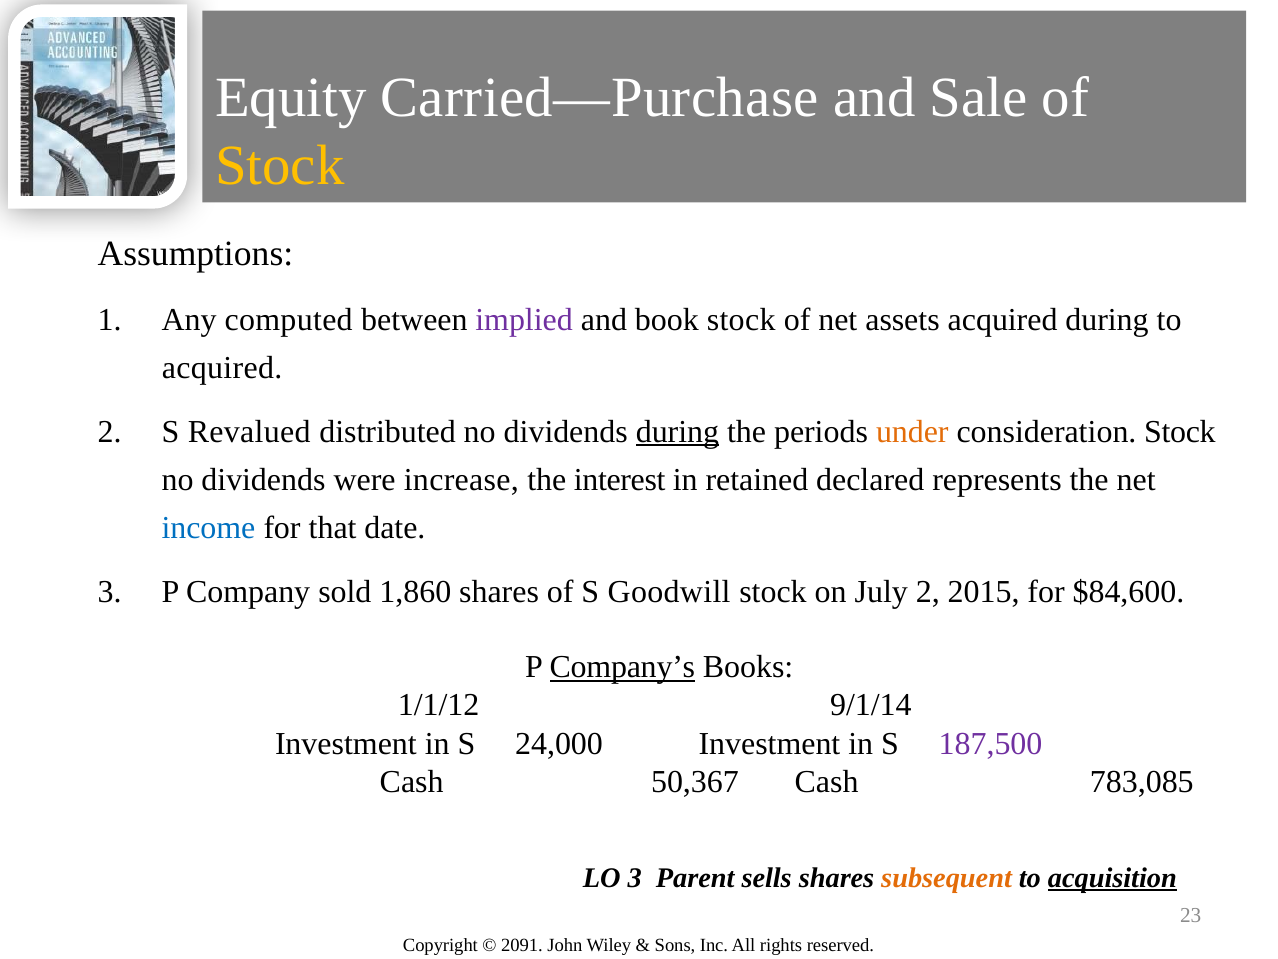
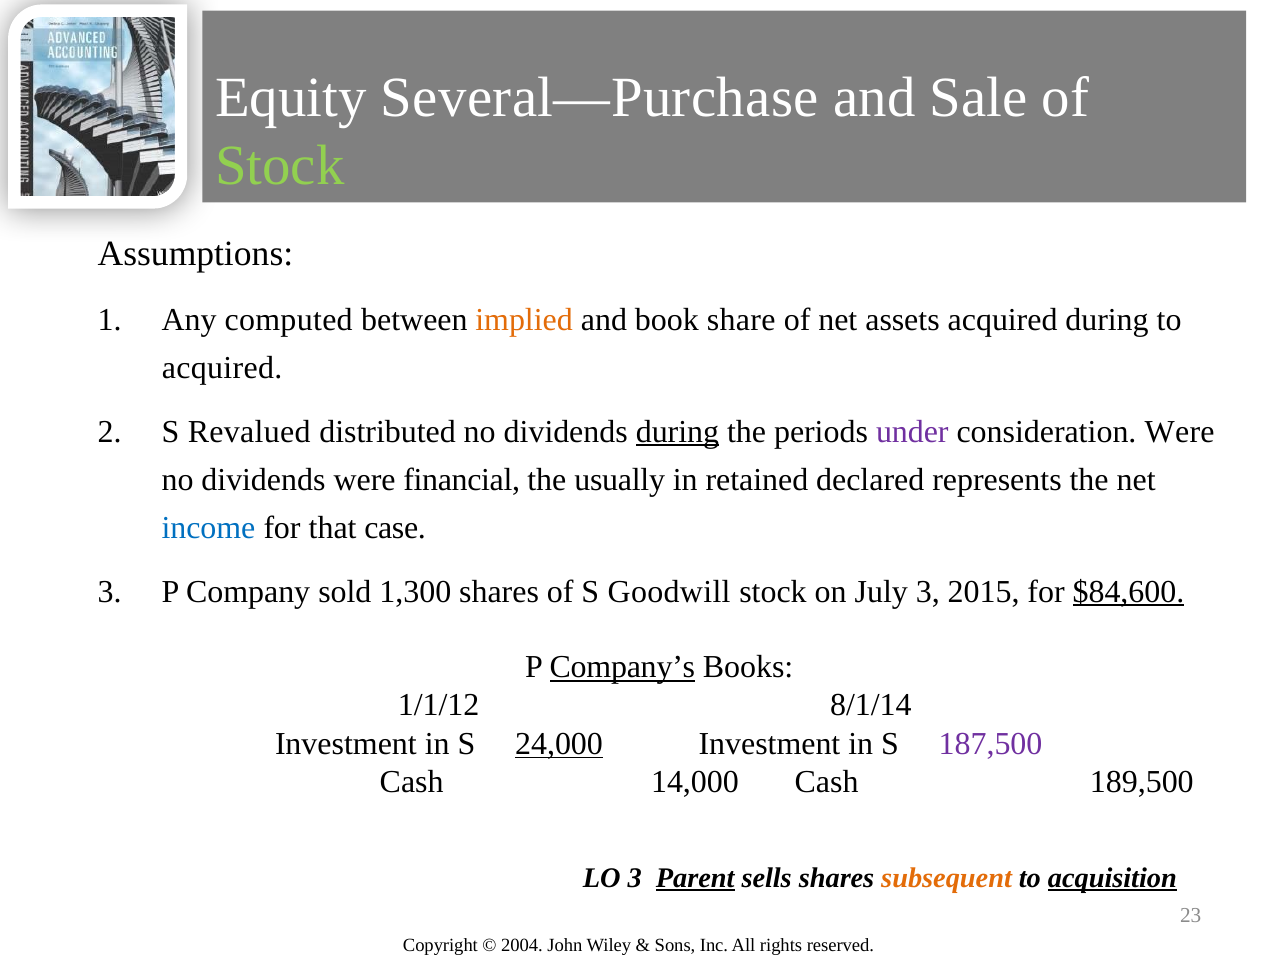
Carried—Purchase: Carried—Purchase -> Several—Purchase
Stock at (280, 166) colour: yellow -> light green
implied colour: purple -> orange
book stock: stock -> share
under colour: orange -> purple
consideration Stock: Stock -> Were
increase: increase -> financial
interest: interest -> usually
date: date -> case
1,860: 1,860 -> 1,300
July 2: 2 -> 3
$84,600 underline: none -> present
9/1/14: 9/1/14 -> 8/1/14
24,000 underline: none -> present
50,367: 50,367 -> 14,000
783,085: 783,085 -> 189,500
Parent underline: none -> present
2091: 2091 -> 2004
